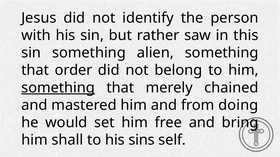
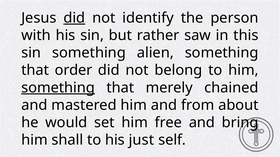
did at (74, 18) underline: none -> present
doing: doing -> about
sins: sins -> just
